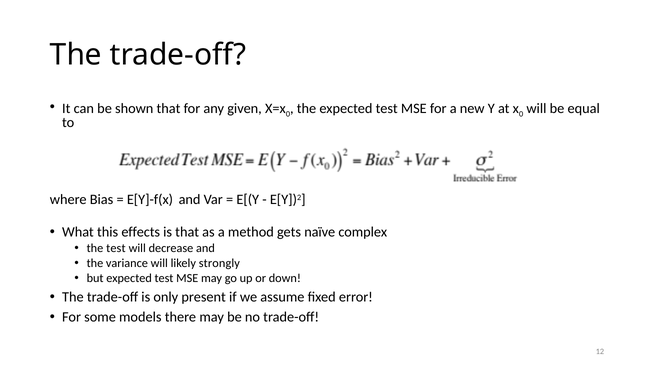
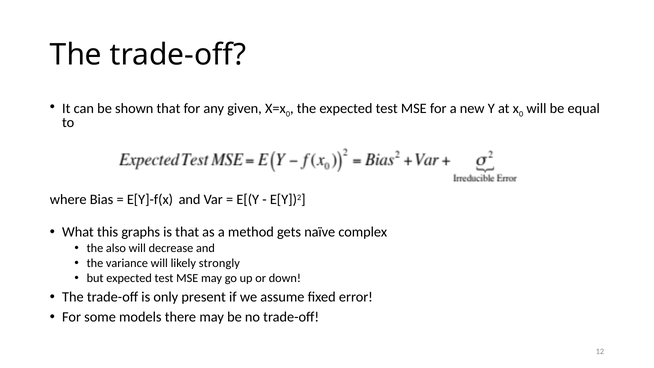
effects: effects -> graphs
the test: test -> also
